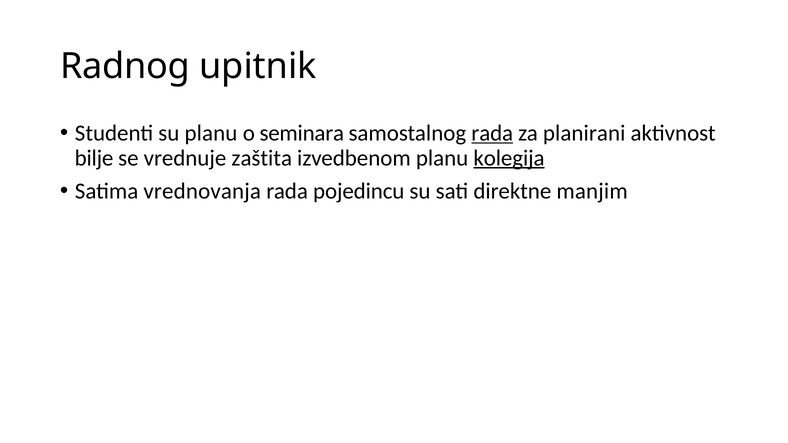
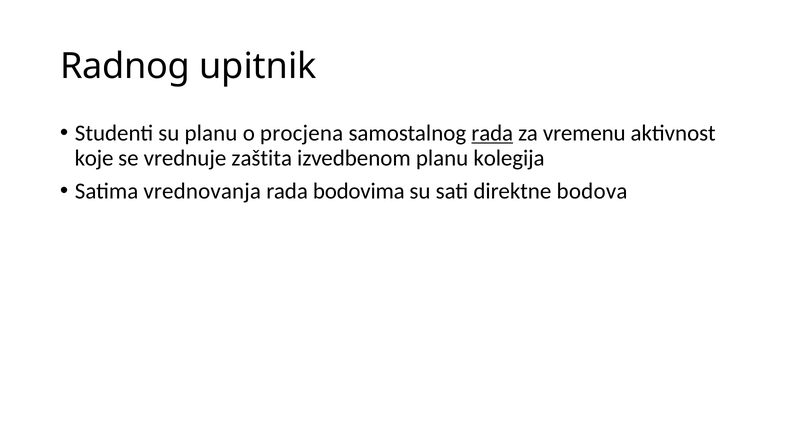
seminara: seminara -> procjena
planirani: planirani -> vremenu
bilje: bilje -> koje
kolegija underline: present -> none
pojedincu: pojedincu -> bodovima
manjim: manjim -> bodova
